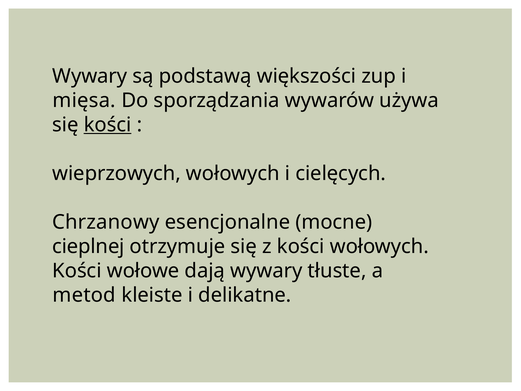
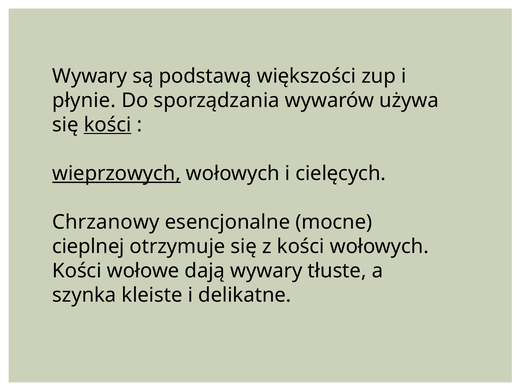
mięsa: mięsa -> płynie
wieprzowych underline: none -> present
metod: metod -> szynka
